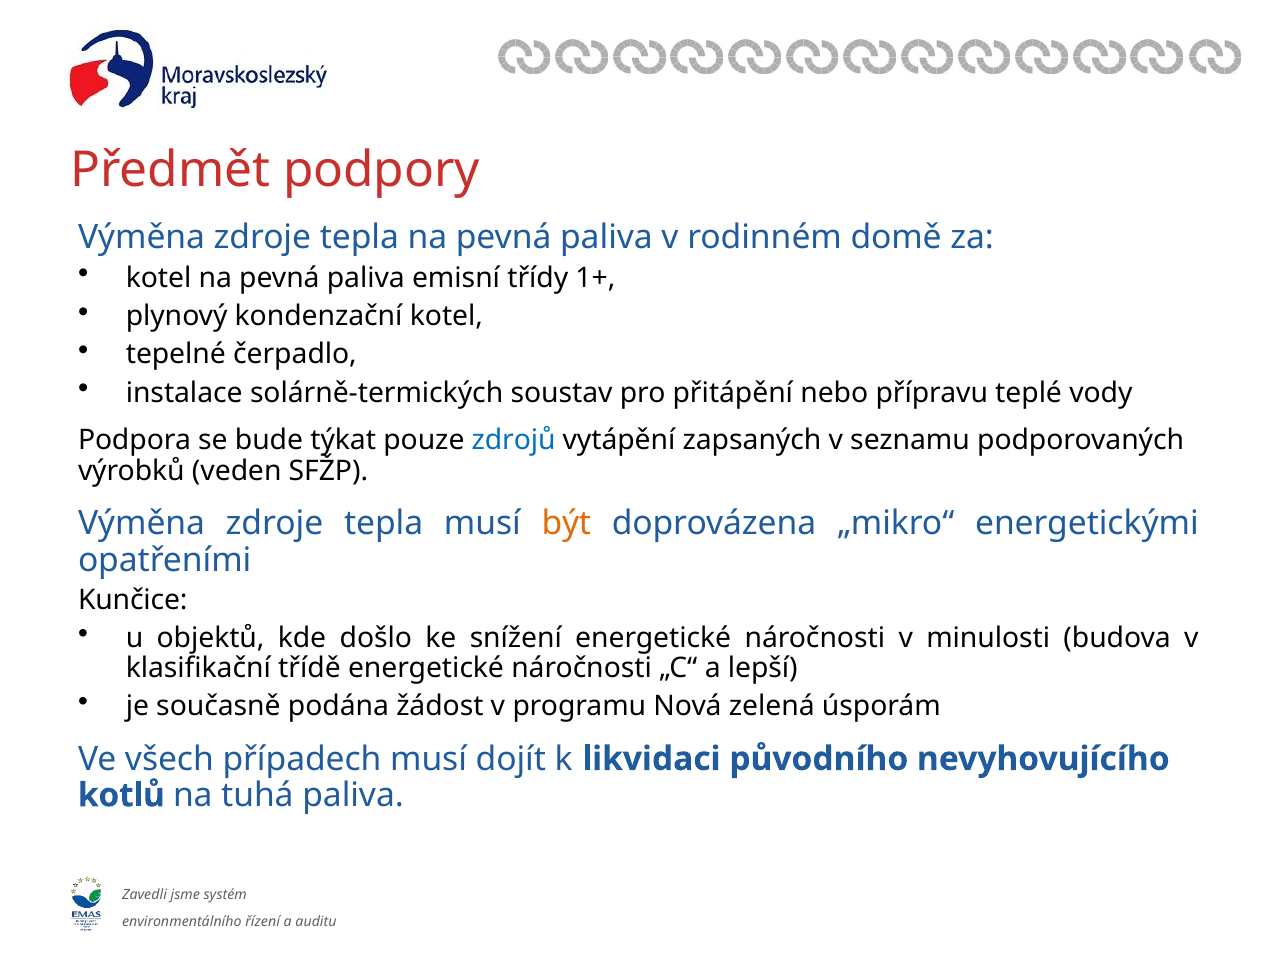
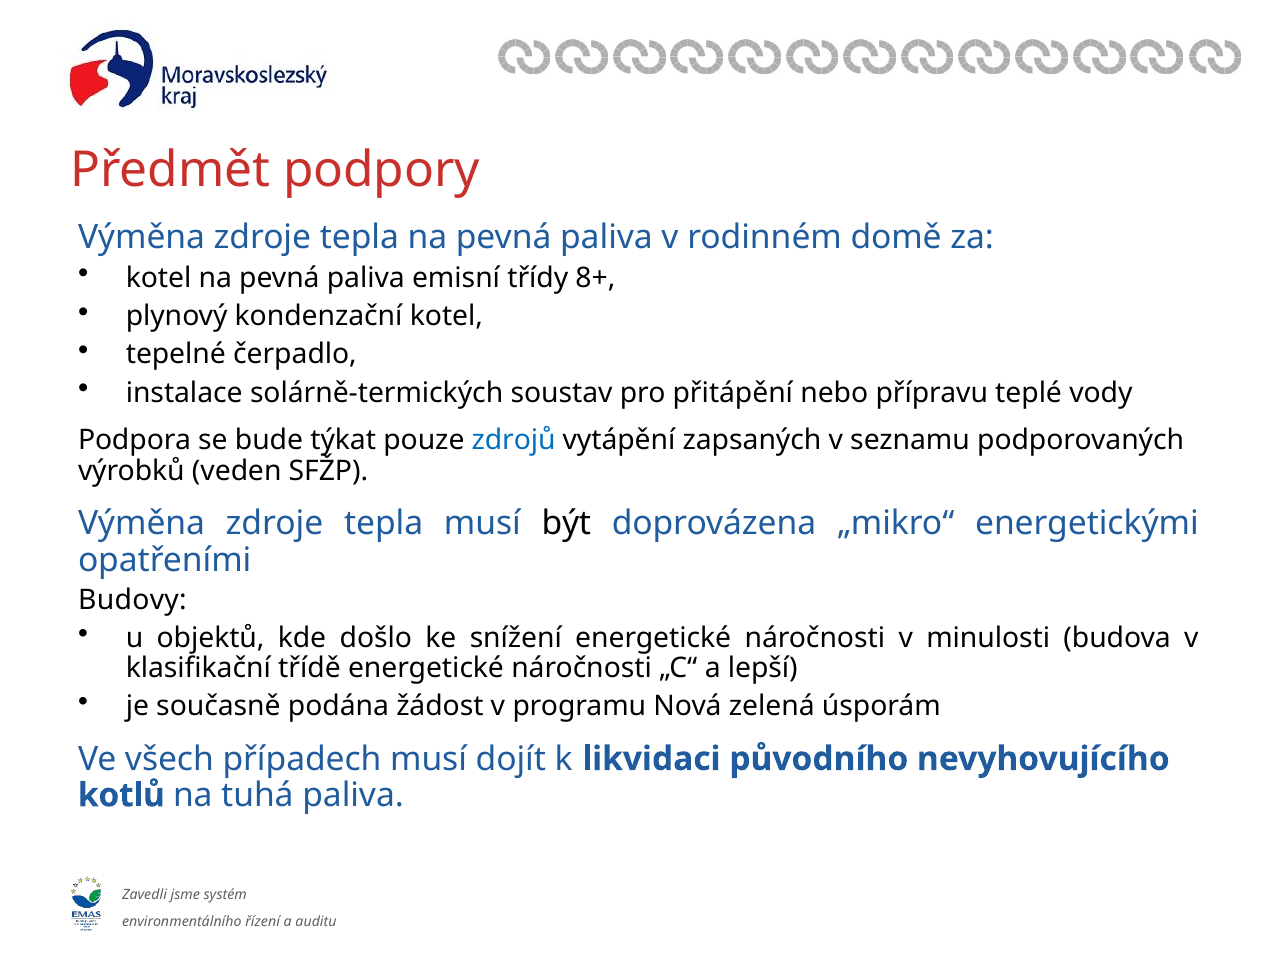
1+: 1+ -> 8+
být colour: orange -> black
Kunčice: Kunčice -> Budovy
